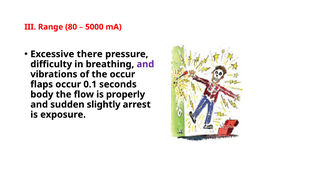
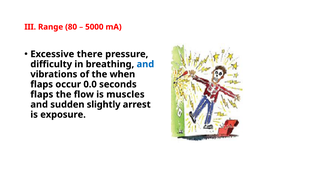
and at (145, 64) colour: purple -> blue
the occur: occur -> when
0.1: 0.1 -> 0.0
body at (42, 94): body -> flaps
properly: properly -> muscles
